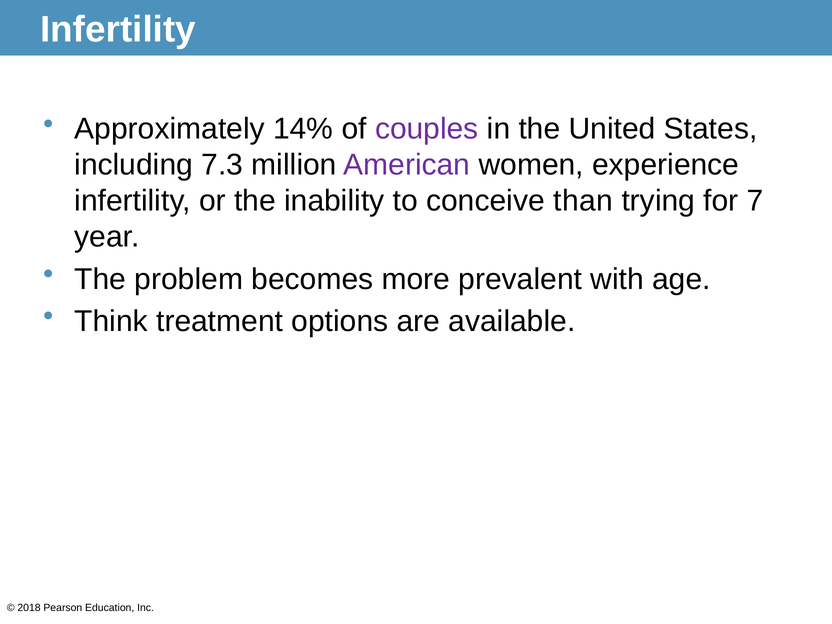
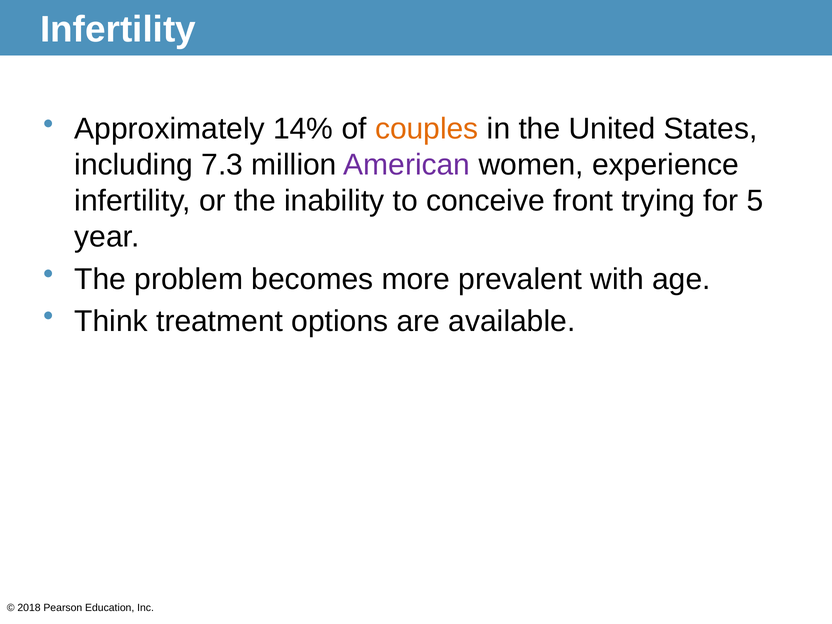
couples colour: purple -> orange
than: than -> front
7: 7 -> 5
